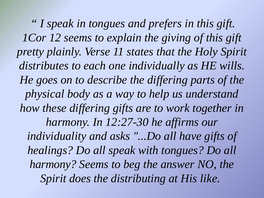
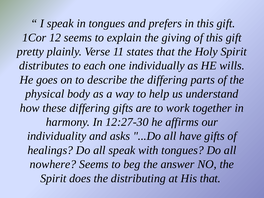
harmony at (53, 164): harmony -> nowhere
His like: like -> that
